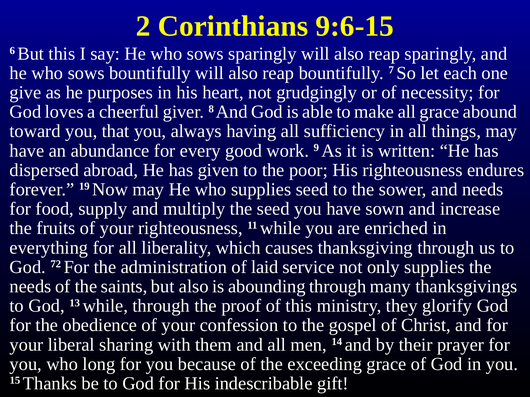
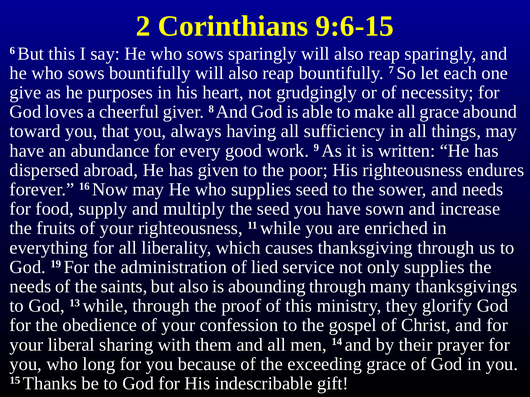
19: 19 -> 16
72: 72 -> 19
laid: laid -> lied
